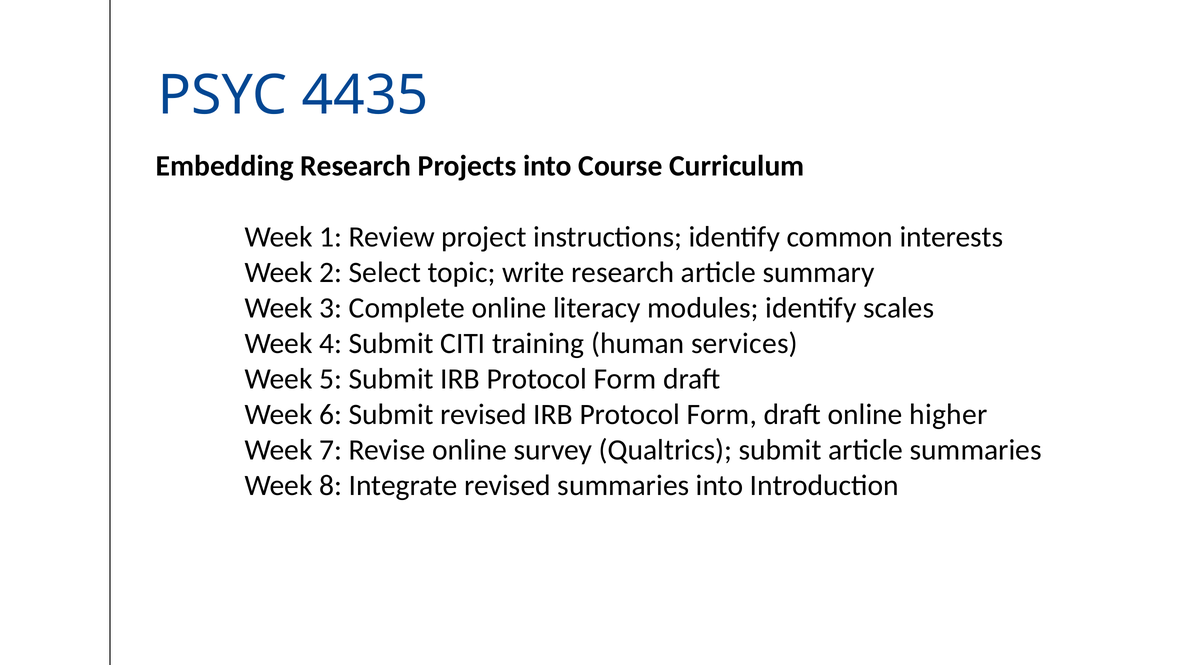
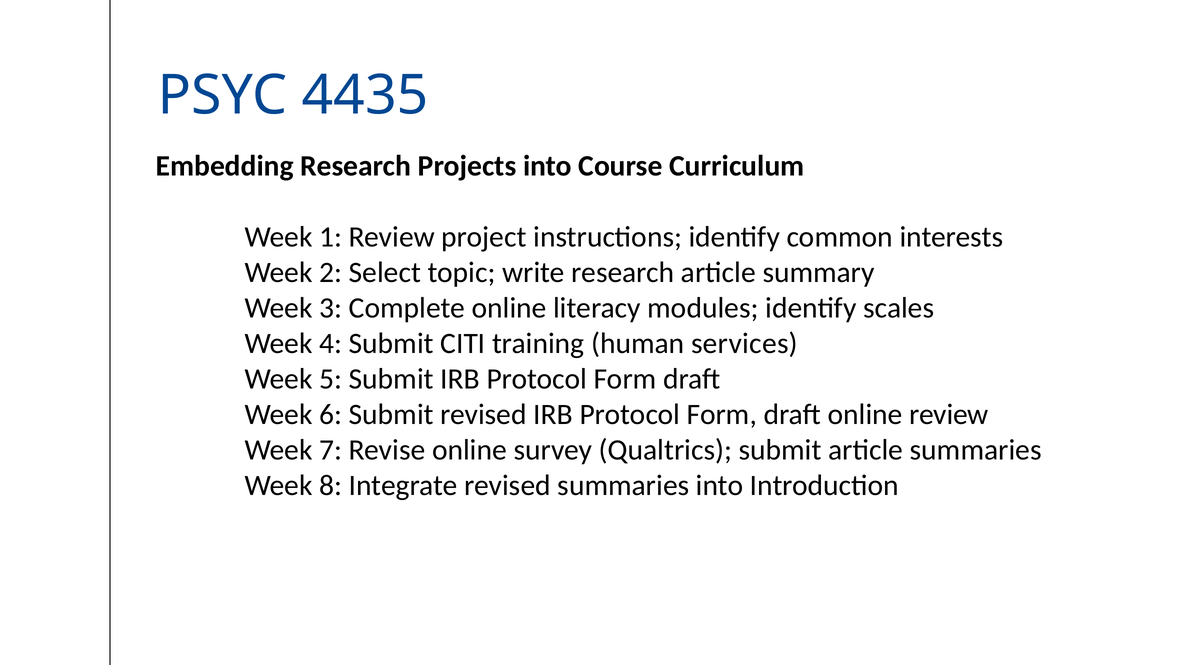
online higher: higher -> review
